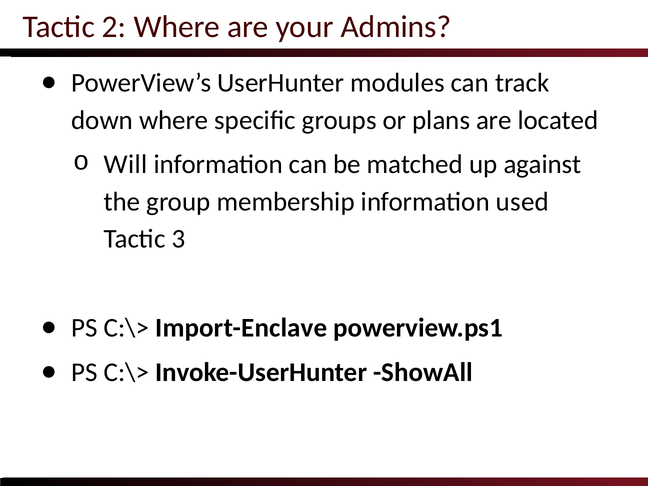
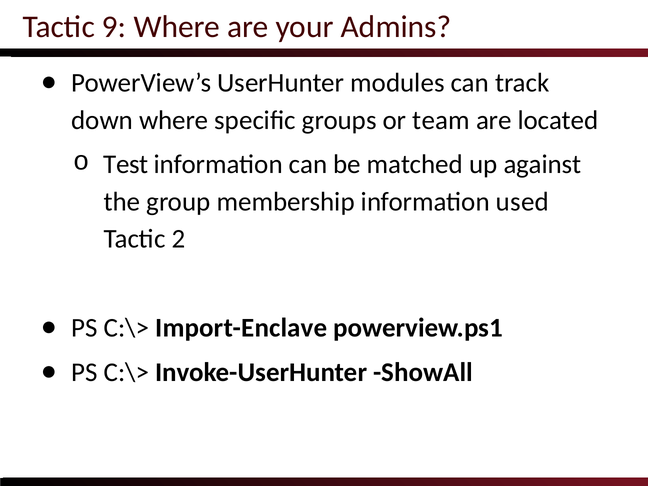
2: 2 -> 9
plans: plans -> team
Will: Will -> Test
3: 3 -> 2
